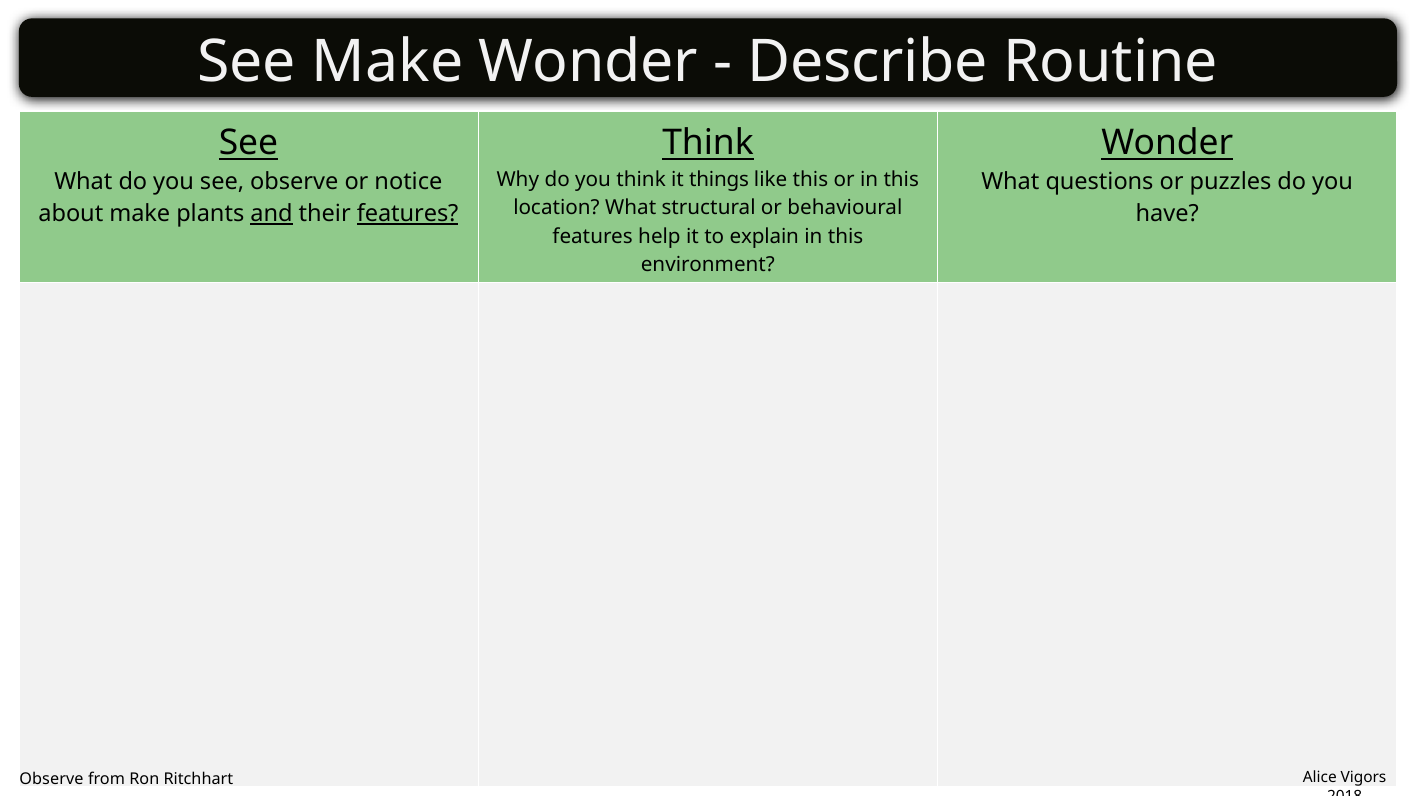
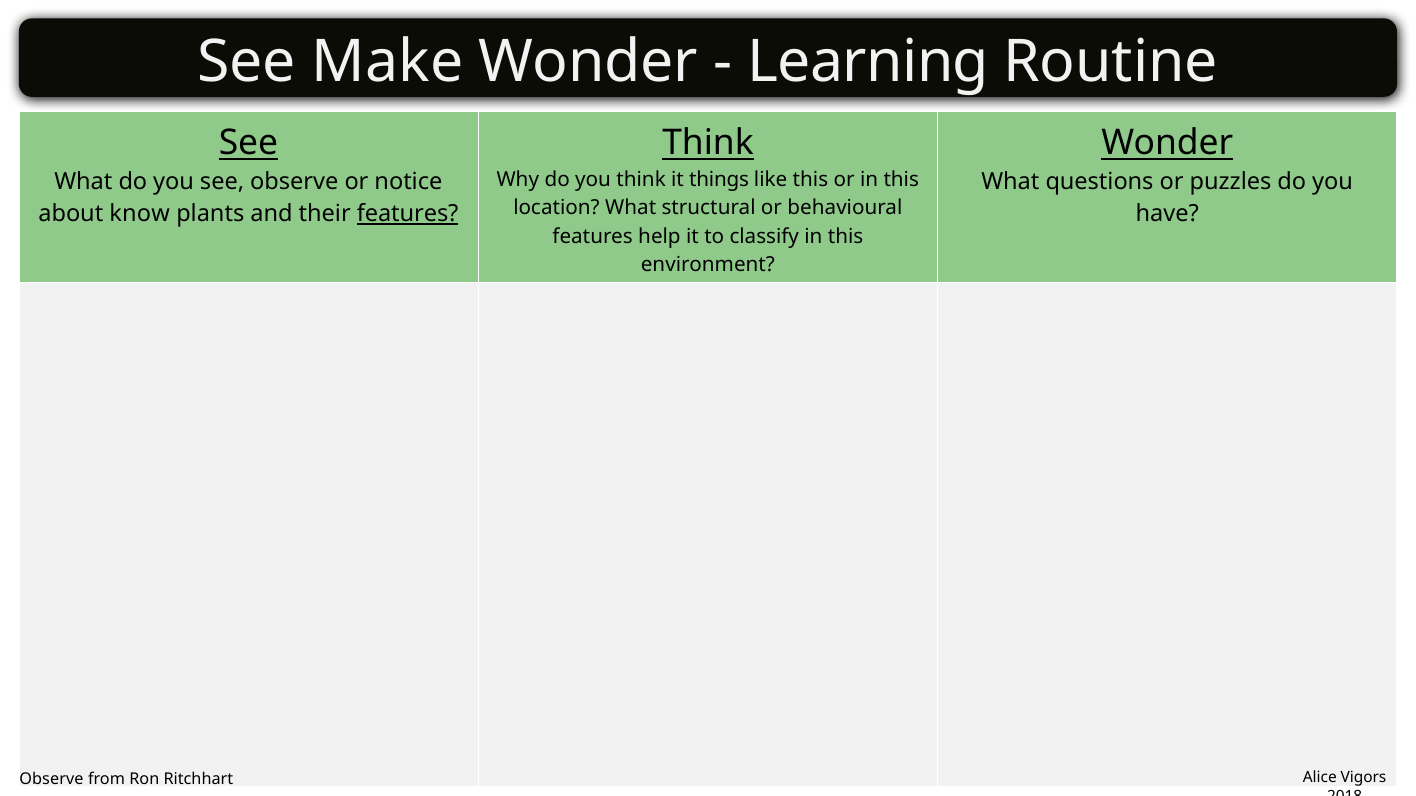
Describe: Describe -> Learning
about make: make -> know
and underline: present -> none
explain: explain -> classify
